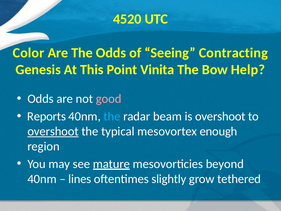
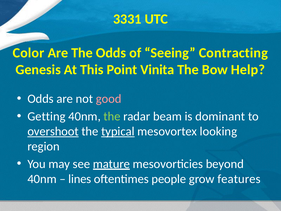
4520: 4520 -> 3331
Reports: Reports -> Getting
the at (112, 116) colour: light blue -> light green
is overshoot: overshoot -> dominant
typical underline: none -> present
enough: enough -> looking
slightly: slightly -> people
tethered: tethered -> features
